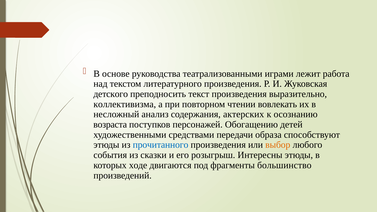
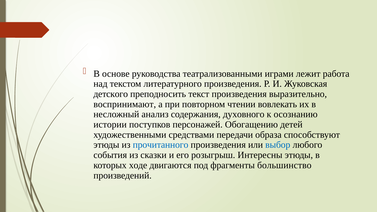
коллективизма: коллективизма -> воспринимают
актерских: актерских -> духовного
возраста: возраста -> истории
выбор colour: orange -> blue
